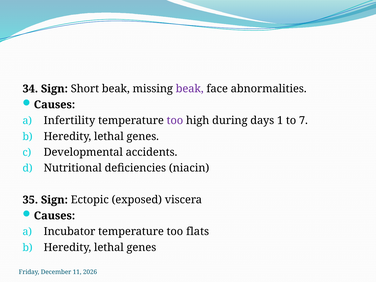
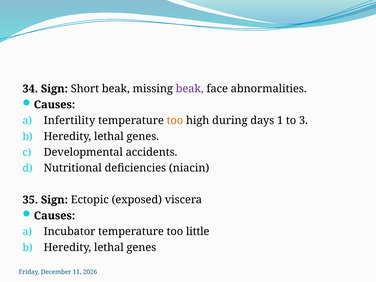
too at (175, 121) colour: purple -> orange
7: 7 -> 3
flats: flats -> little
